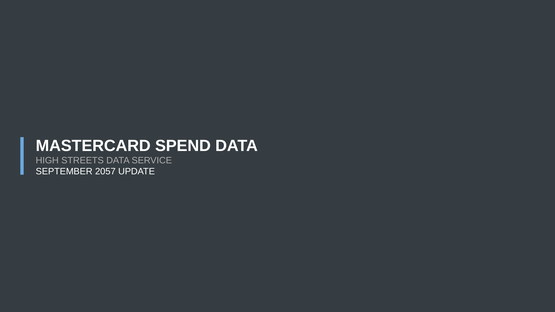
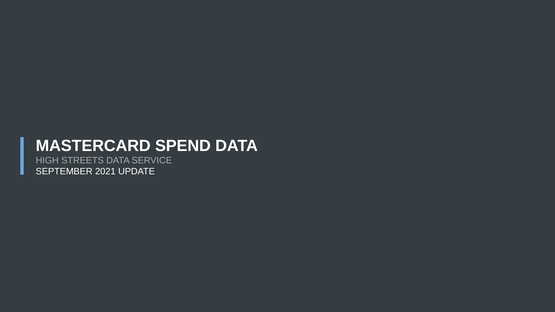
2057: 2057 -> 2021
